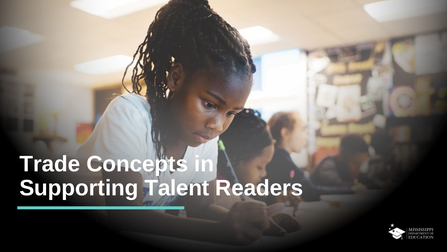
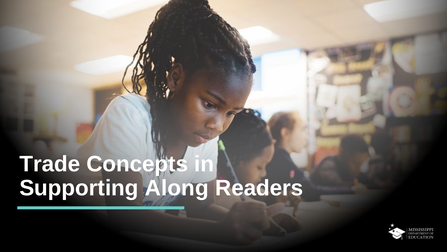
Talent: Talent -> Along
